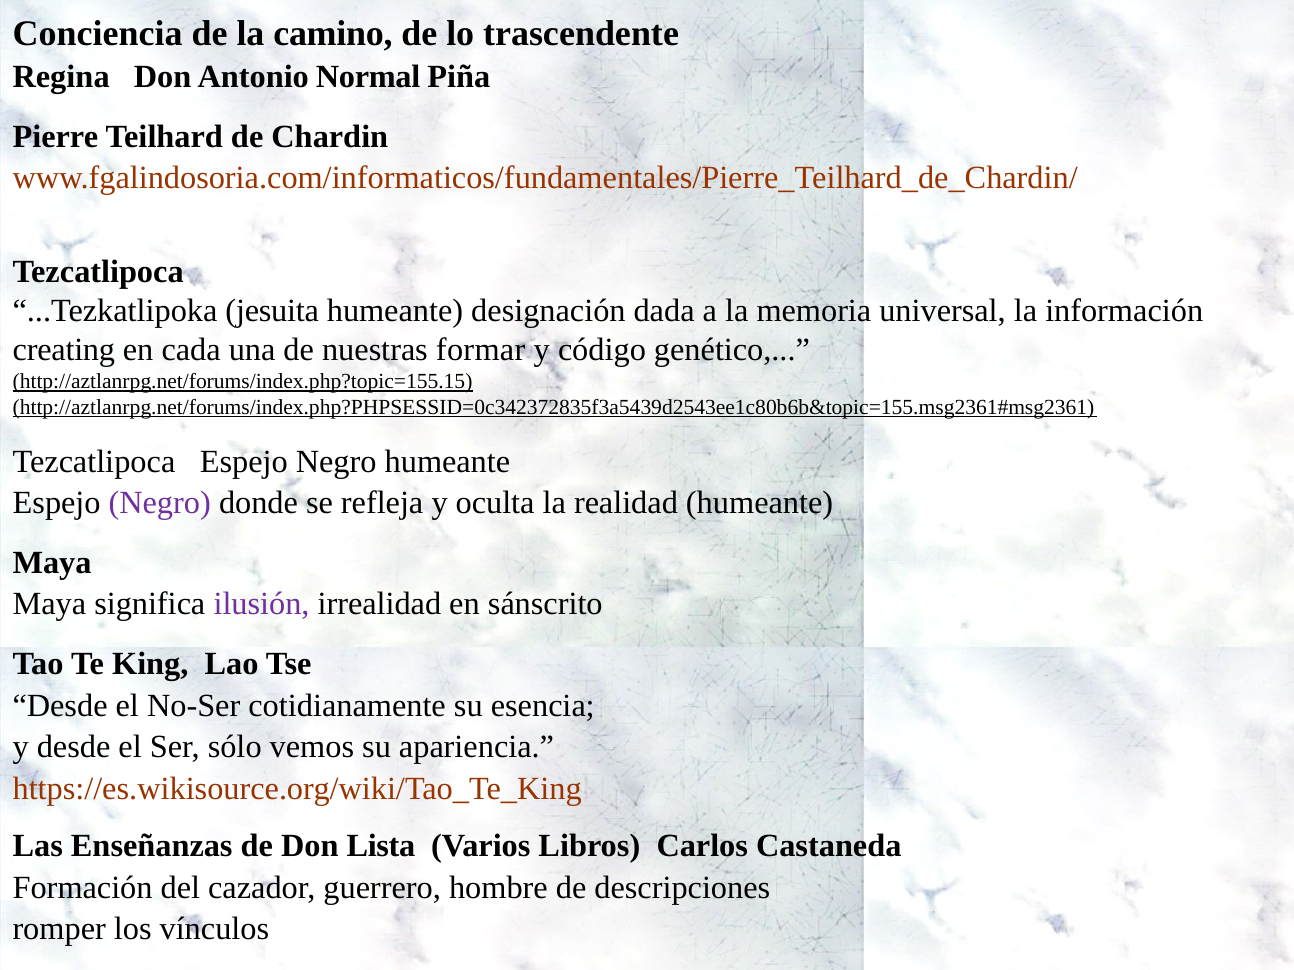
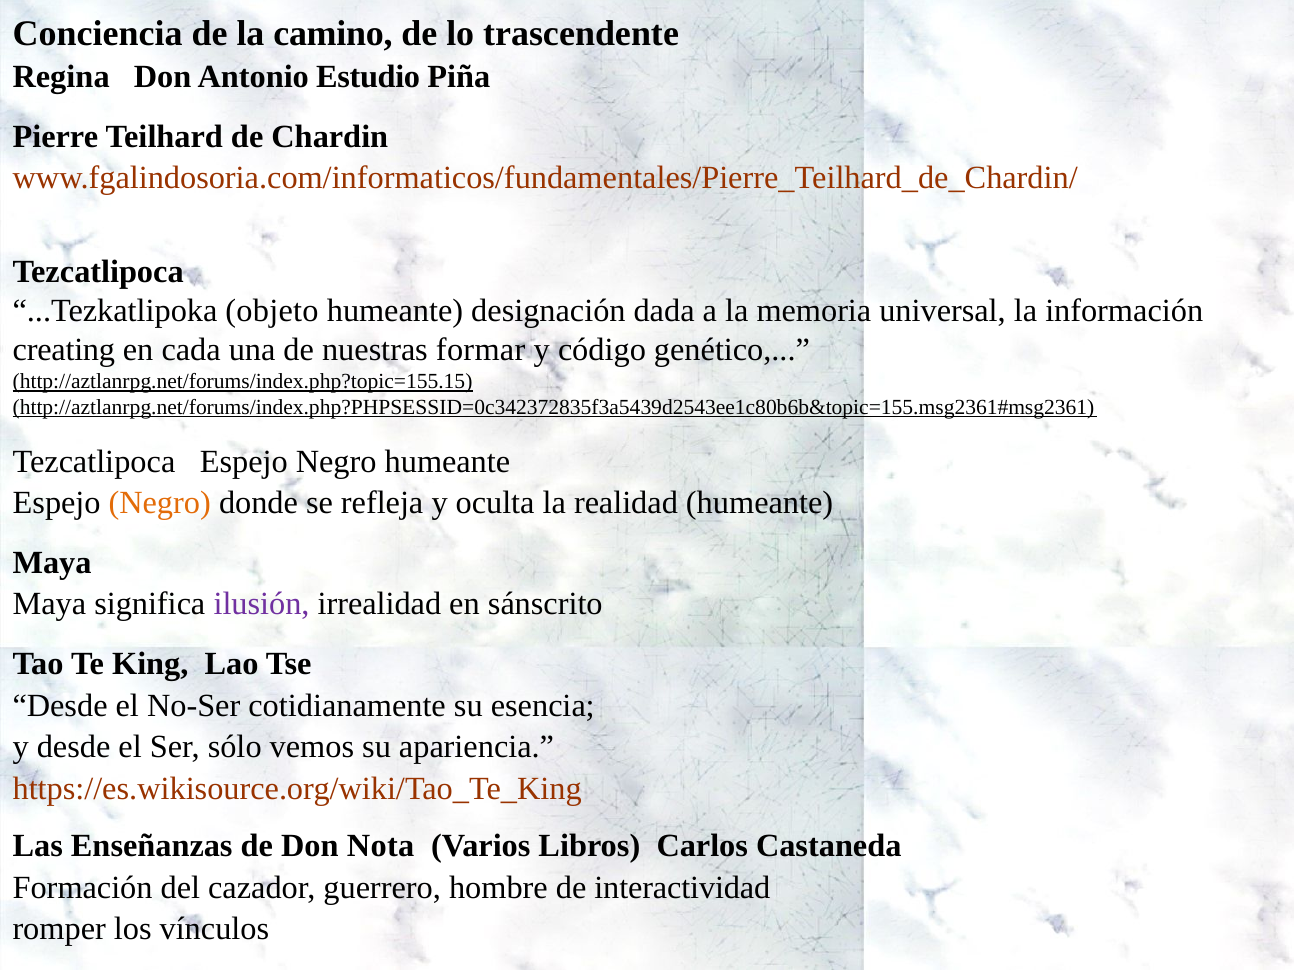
Normal: Normal -> Estudio
jesuita: jesuita -> objeto
Negro at (160, 503) colour: purple -> orange
Lista: Lista -> Nota
descripciones: descripciones -> interactividad
